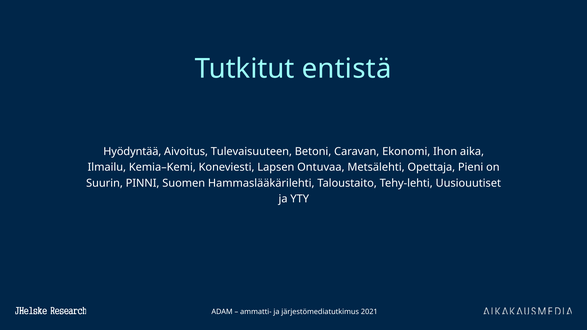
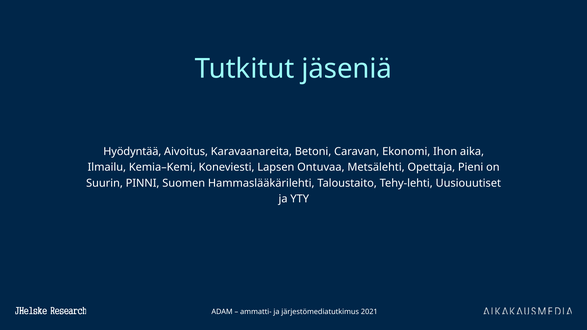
entistä: entistä -> jäseniä
Tulevaisuuteen: Tulevaisuuteen -> Karavaanareita
